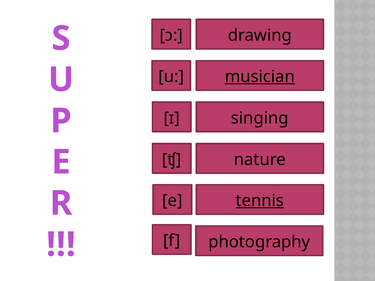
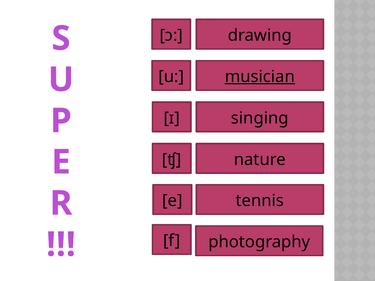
tennis underline: present -> none
